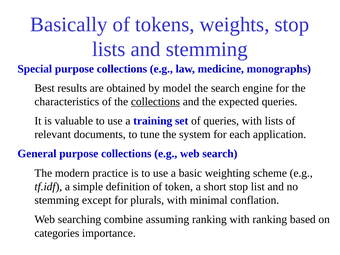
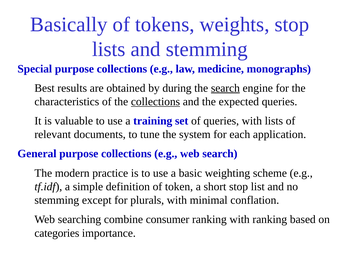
model: model -> during
search at (225, 88) underline: none -> present
assuming: assuming -> consumer
